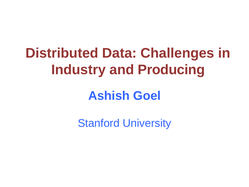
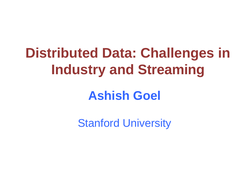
Producing: Producing -> Streaming
